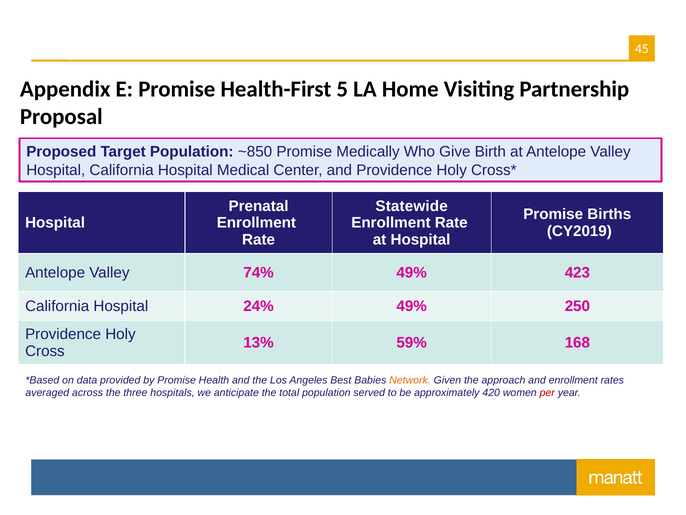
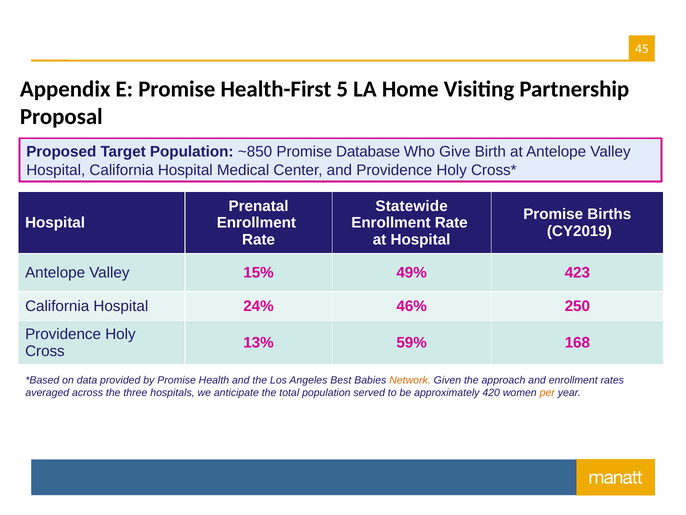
Medically: Medically -> Database
74%: 74% -> 15%
24% 49%: 49% -> 46%
per colour: red -> orange
